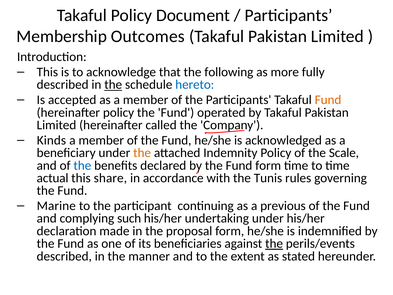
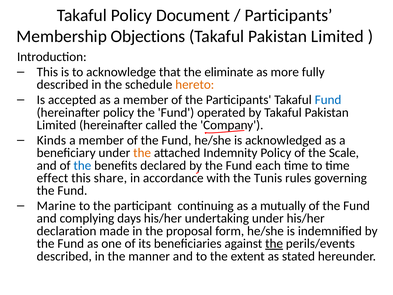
Outcomes: Outcomes -> Objections
following: following -> eliminate
the at (113, 85) underline: present -> none
hereto colour: blue -> orange
Fund at (328, 100) colour: orange -> blue
Fund form: form -> each
actual: actual -> effect
previous: previous -> mutually
such: such -> days
